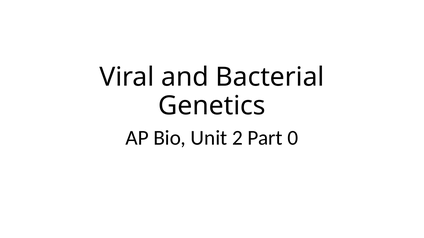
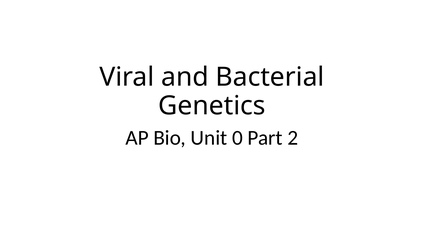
2: 2 -> 0
0: 0 -> 2
